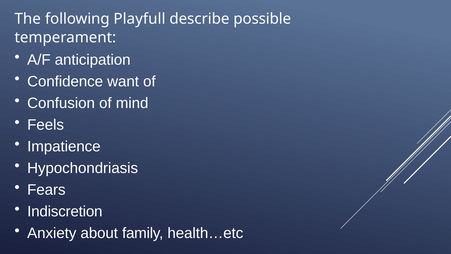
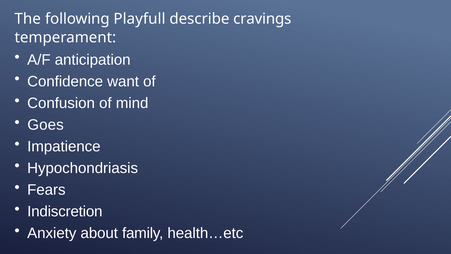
possible: possible -> cravings
Feels: Feels -> Goes
